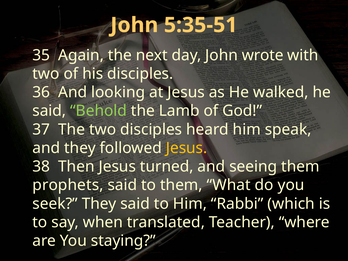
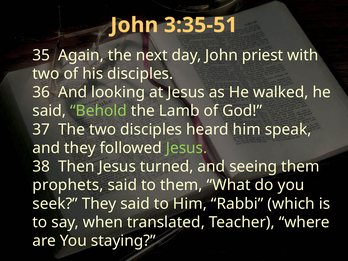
5:35-51: 5:35-51 -> 3:35-51
wrote: wrote -> priest
Jesus at (187, 148) colour: yellow -> light green
